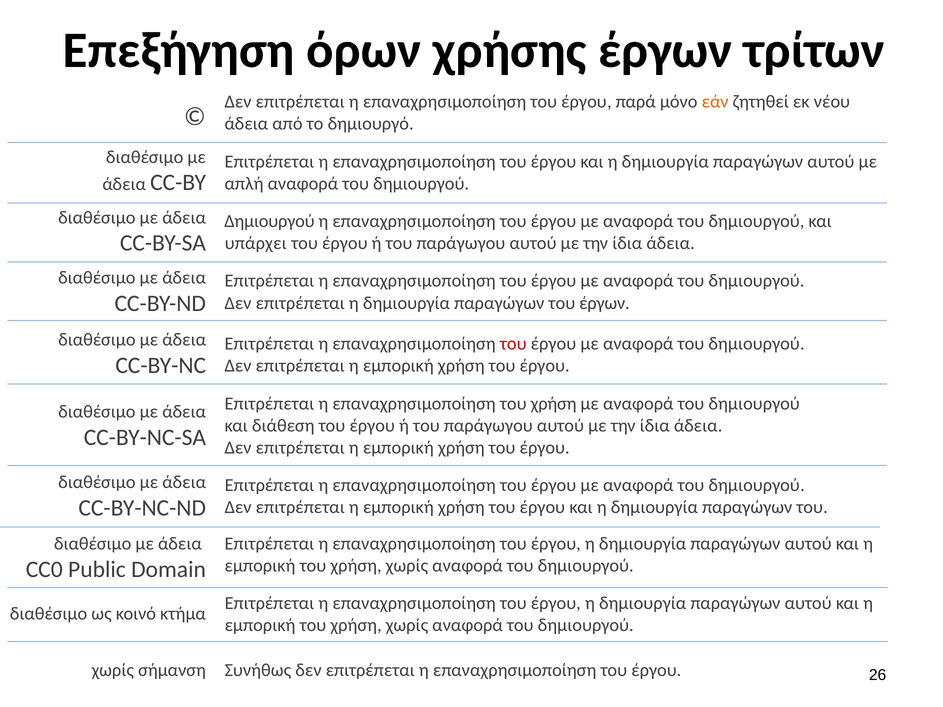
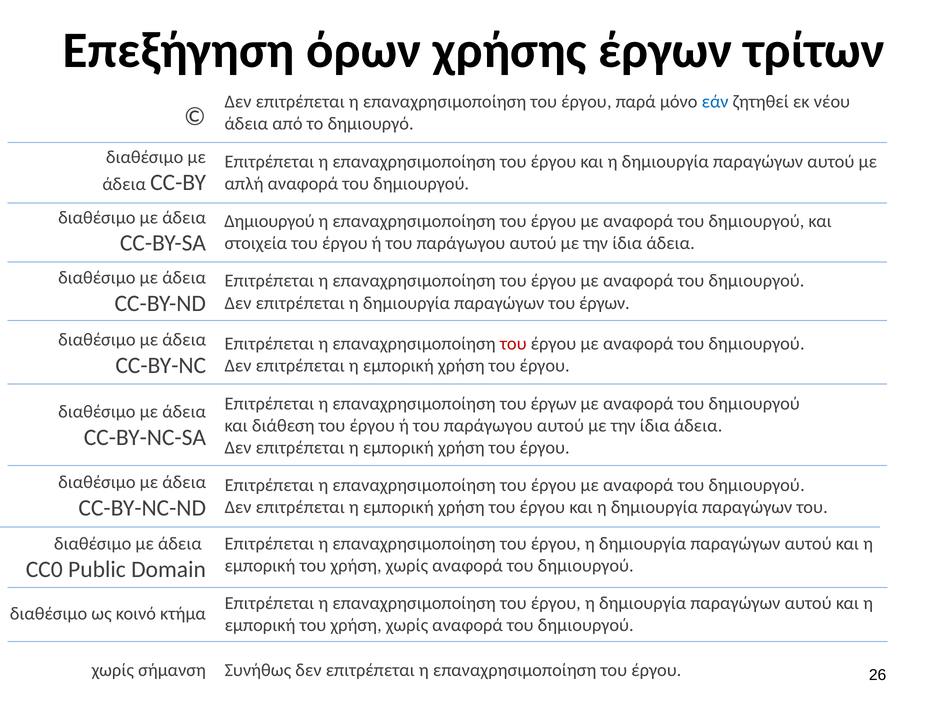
εάν colour: orange -> blue
υπάρχει: υπάρχει -> στοιχεία
επαναχρησιμοποίηση του χρήση: χρήση -> έργων
